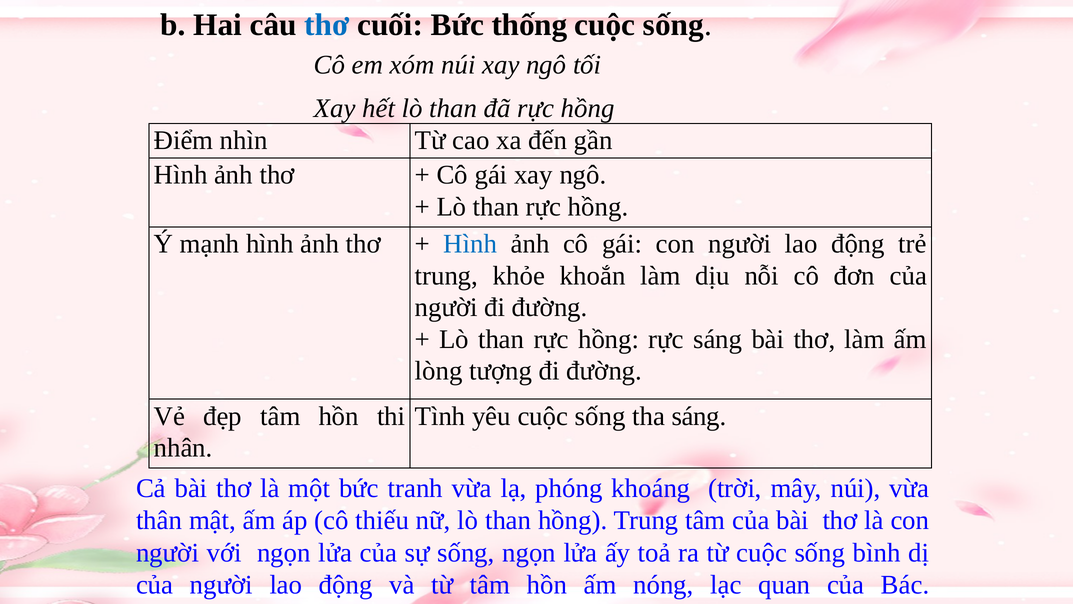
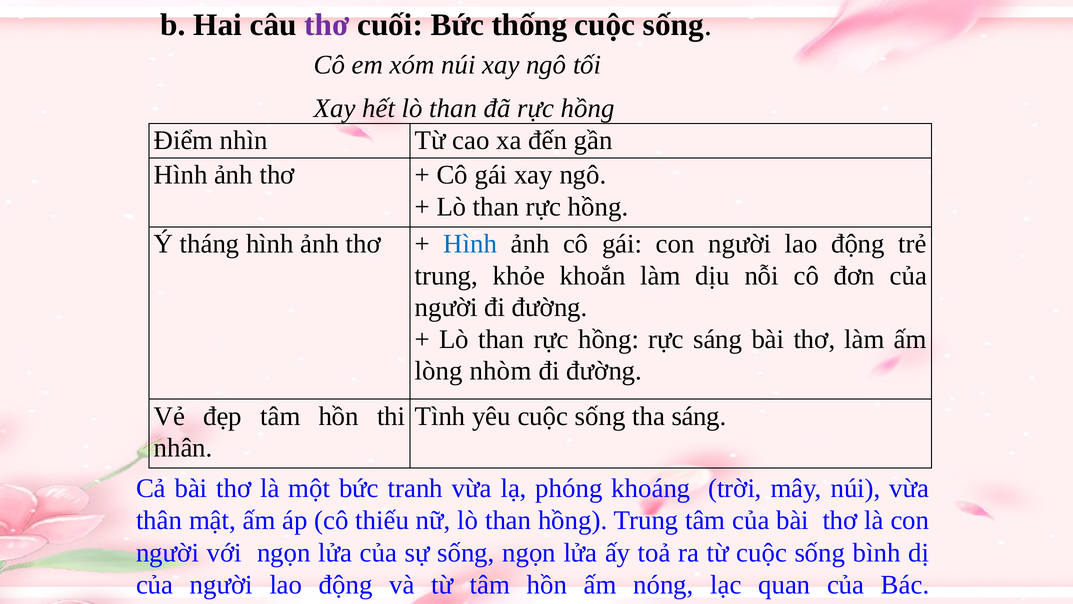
thơ at (327, 25) colour: blue -> purple
mạnh: mạnh -> tháng
tượng: tượng -> nhòm
